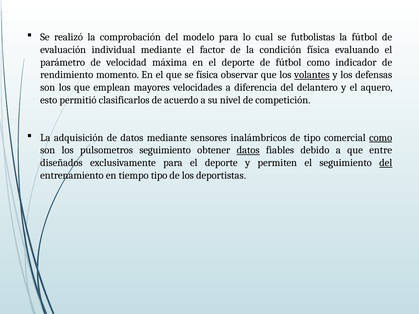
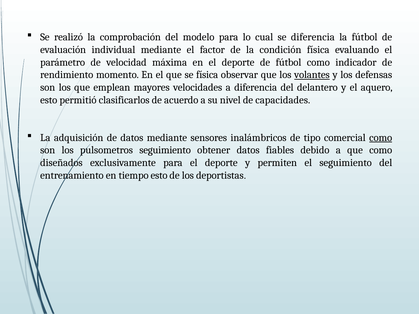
se futbolistas: futbolistas -> diferencia
competición: competición -> capacidades
datos at (248, 150) underline: present -> none
que entre: entre -> como
del at (386, 163) underline: present -> none
tiempo tipo: tipo -> esto
